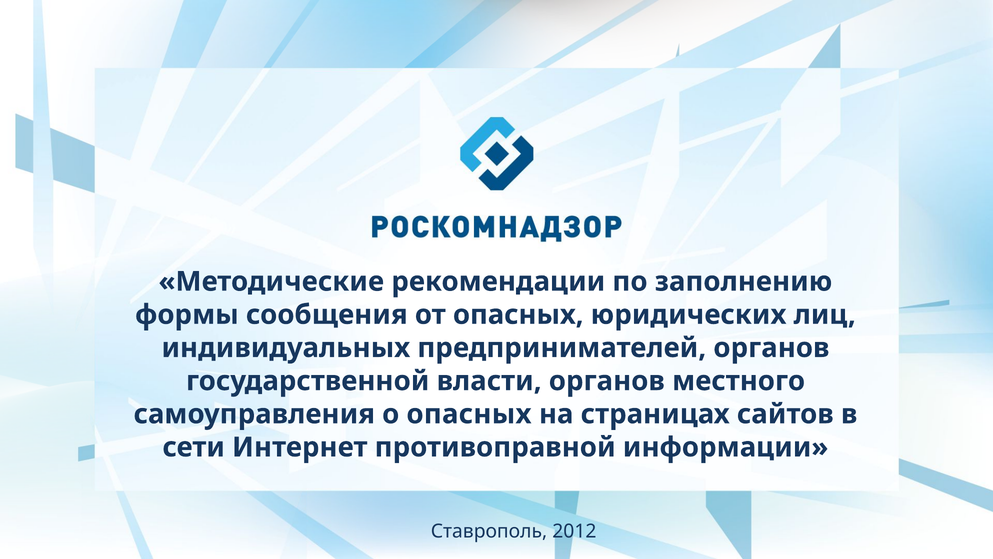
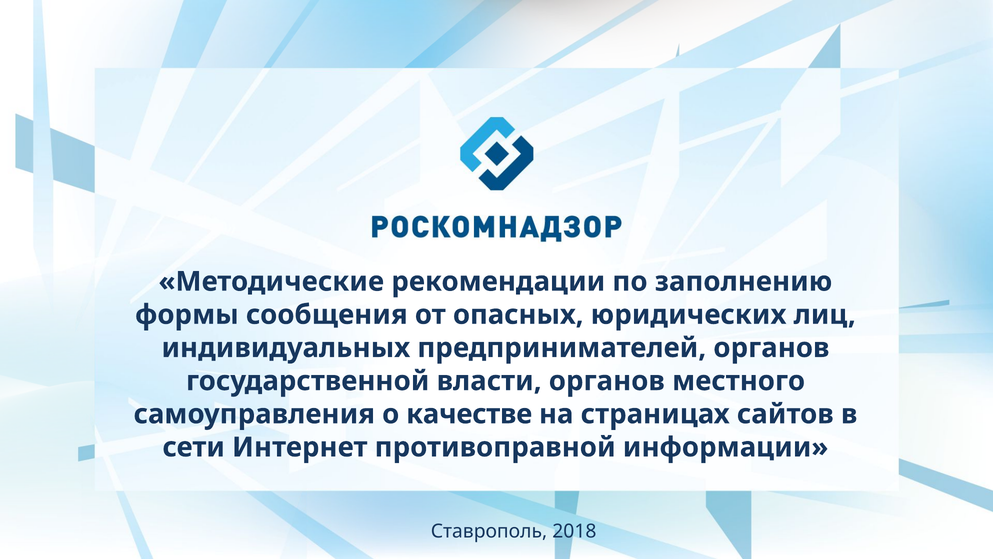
о опасных: опасных -> качестве
2012: 2012 -> 2018
